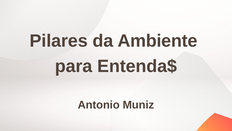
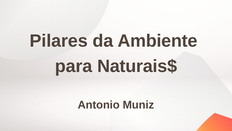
Entenda$: Entenda$ -> Naturais$
